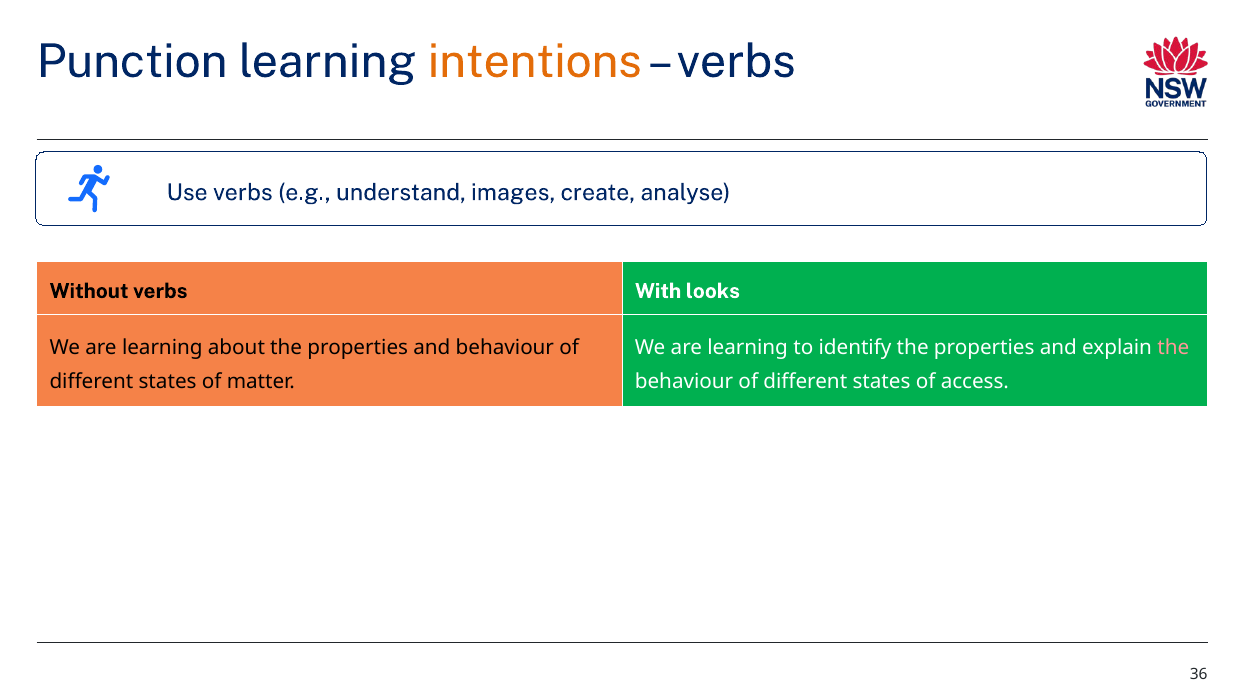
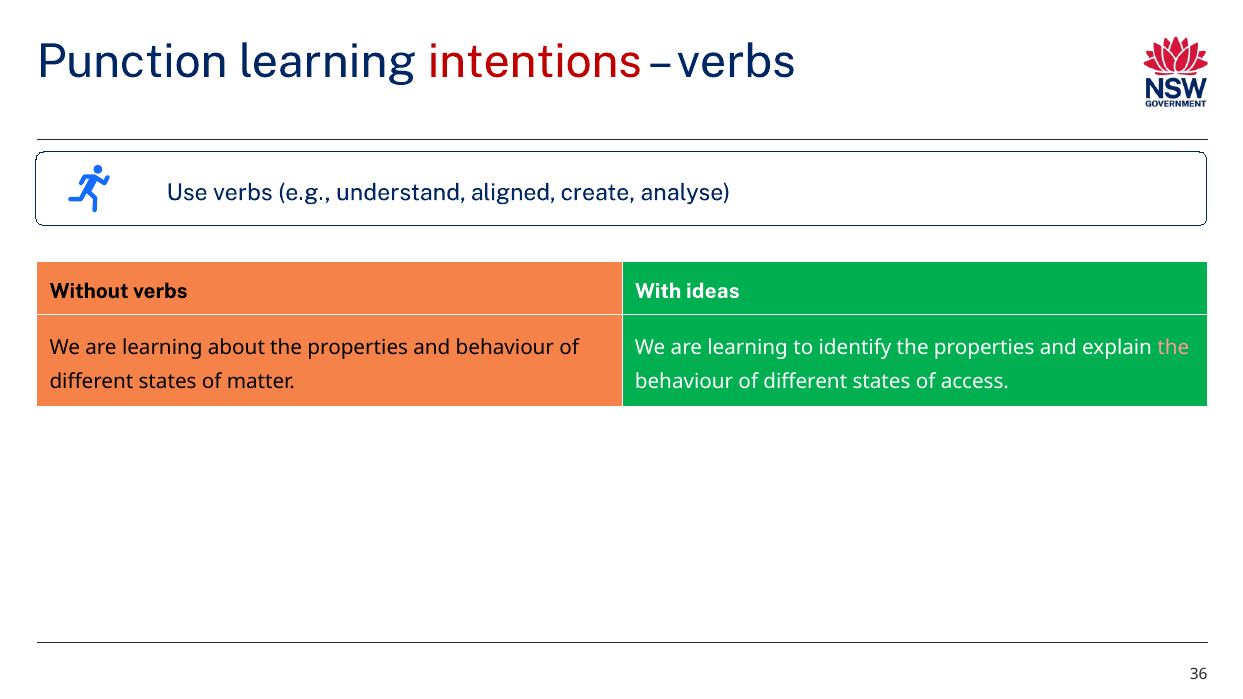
intentions colour: orange -> red
images: images -> aligned
looks: looks -> ideas
